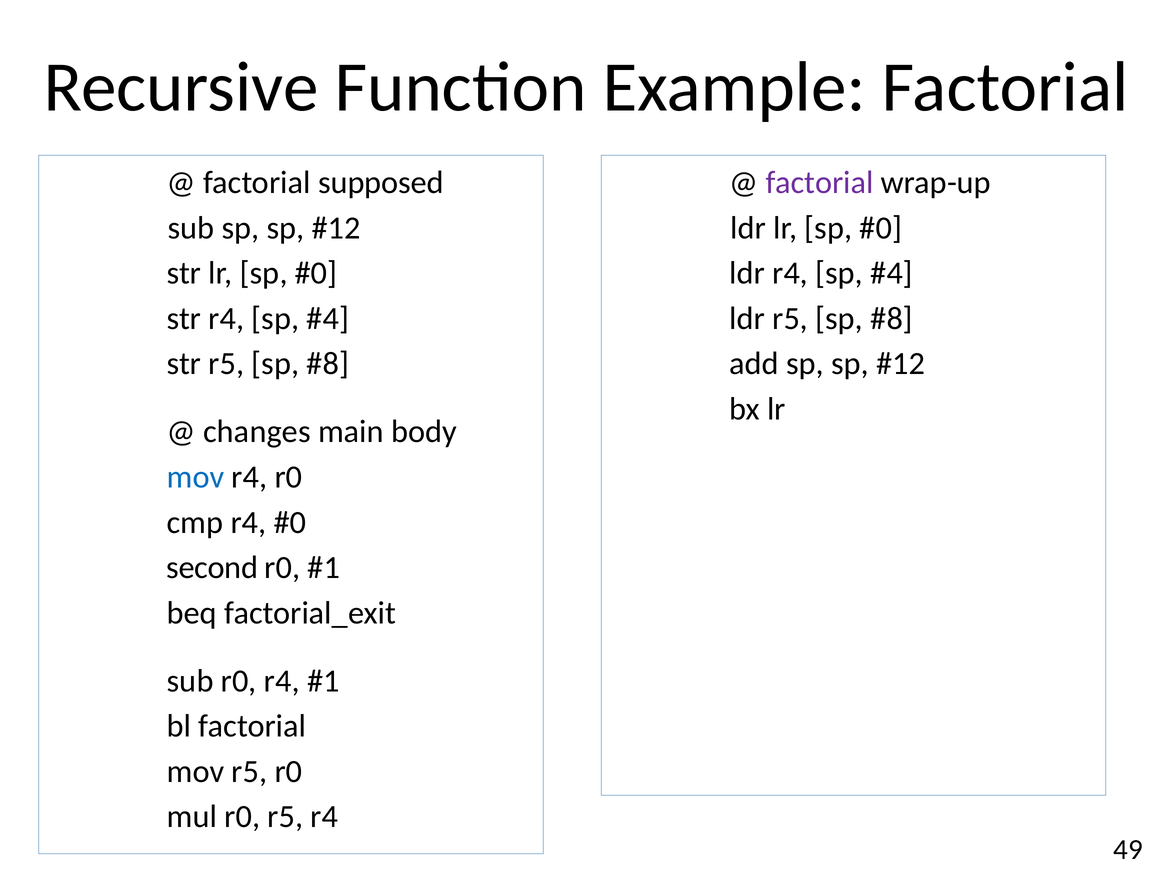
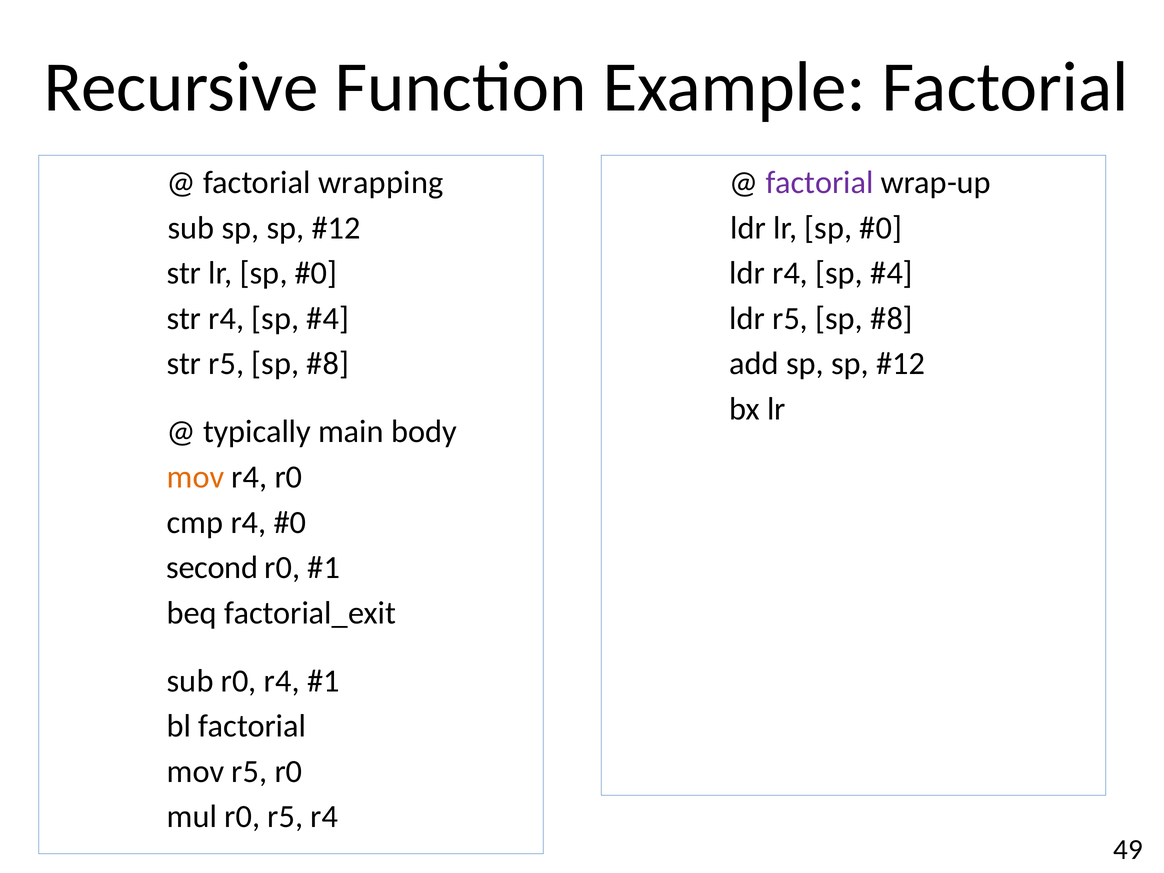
supposed: supposed -> wrapping
changes: changes -> typically
mov at (196, 477) colour: blue -> orange
